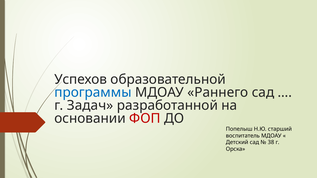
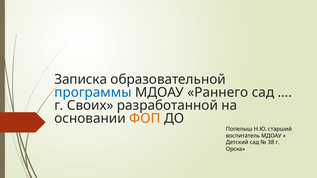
Успехов: Успехов -> Записка
Задач: Задач -> Своих
ФОП colour: red -> orange
